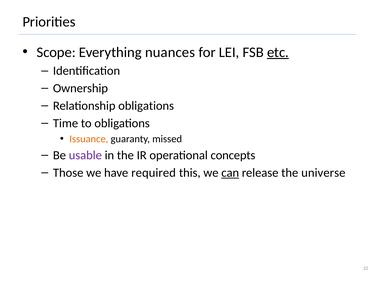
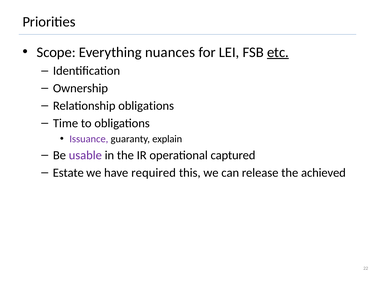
Issuance colour: orange -> purple
missed: missed -> explain
concepts: concepts -> captured
Those: Those -> Estate
can underline: present -> none
universe: universe -> achieved
